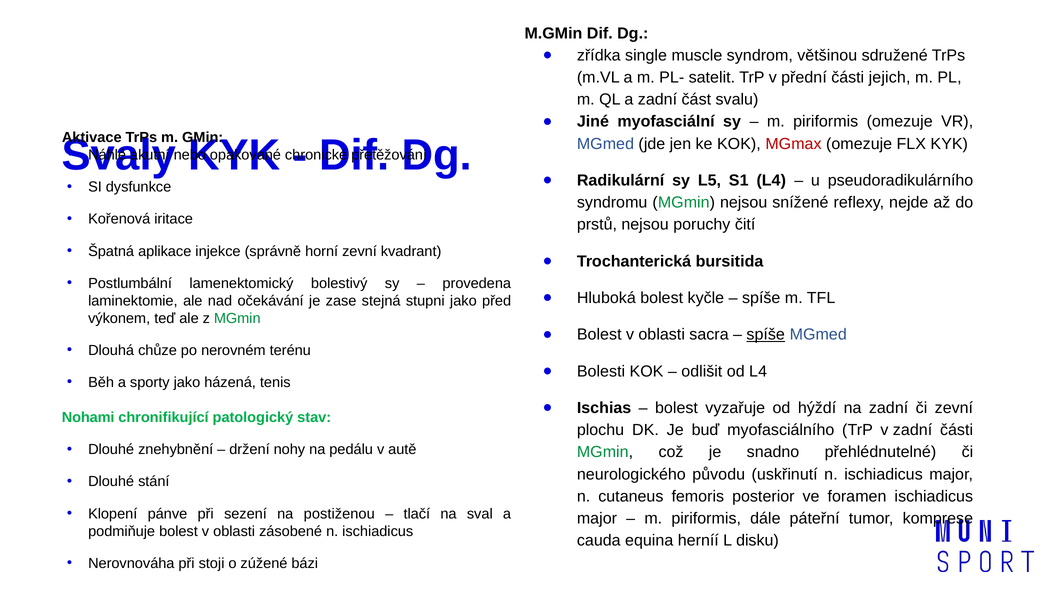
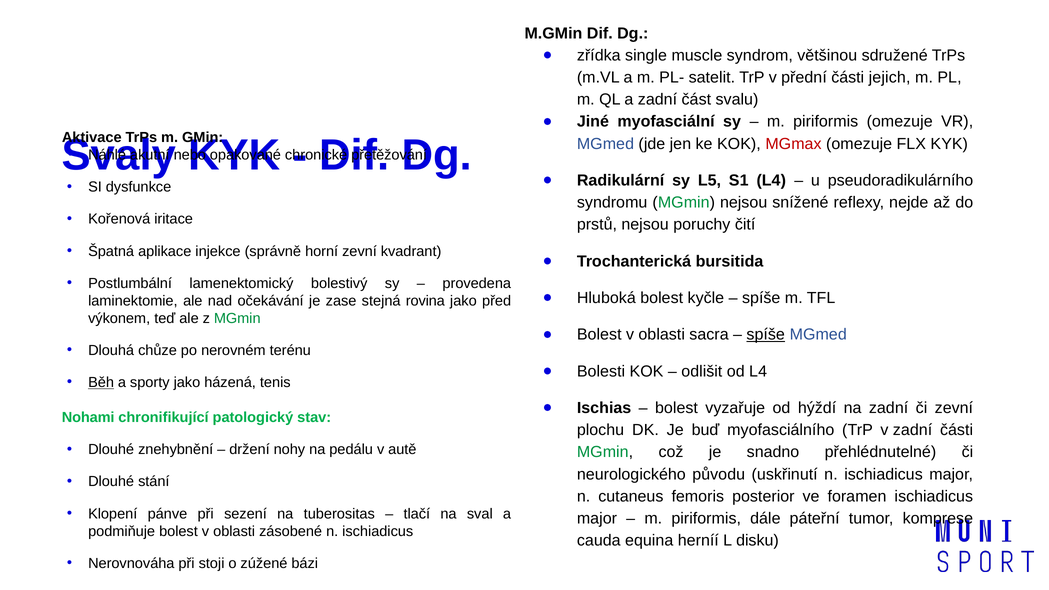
stupni: stupni -> rovina
Běh underline: none -> present
postiženou: postiženou -> tuberositas
